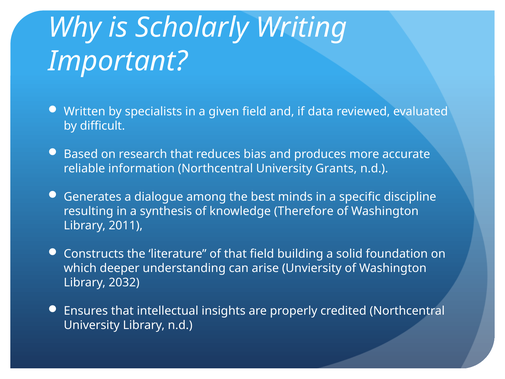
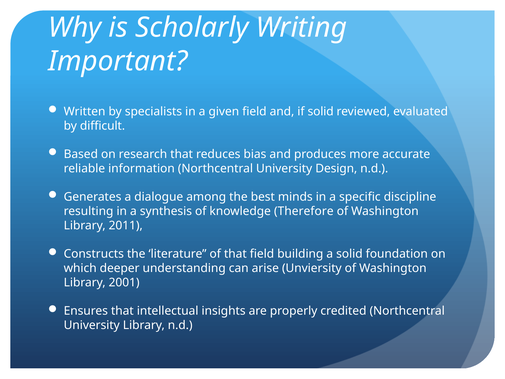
if data: data -> solid
Grants: Grants -> Design
2032: 2032 -> 2001
